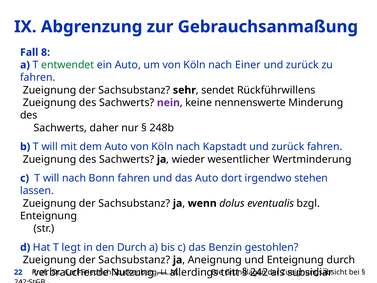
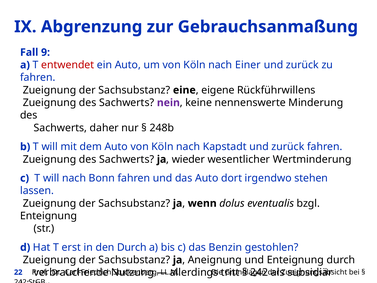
8: 8 -> 9
entwendet colour: green -> red
sehr: sehr -> eine
sendet: sendet -> eigene
legt: legt -> erst
